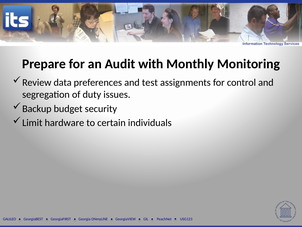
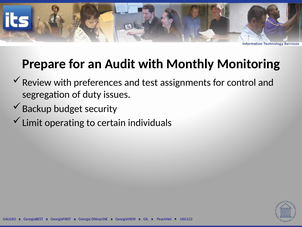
Review data: data -> with
hardware: hardware -> operating
